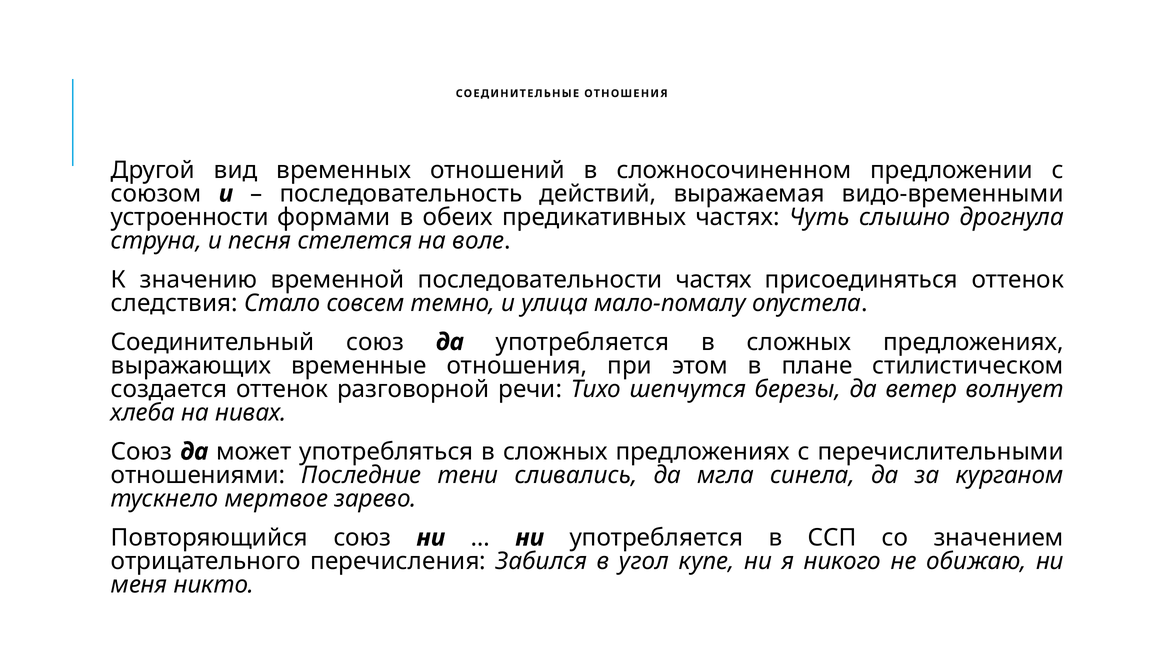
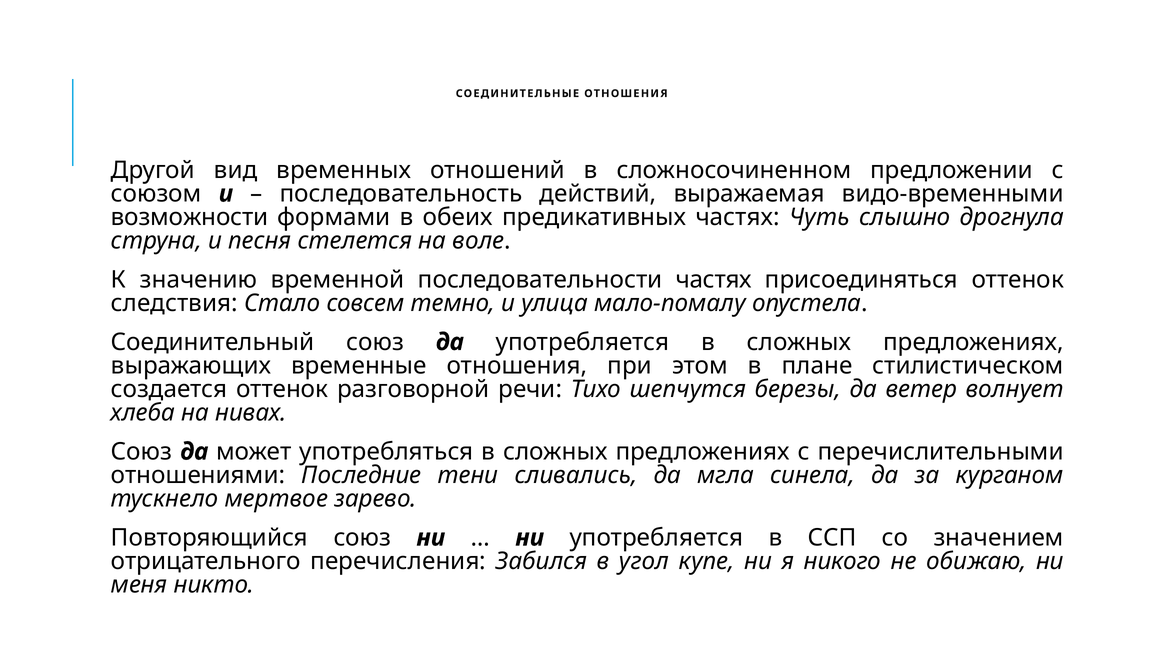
устроенности: устроенности -> возможности
